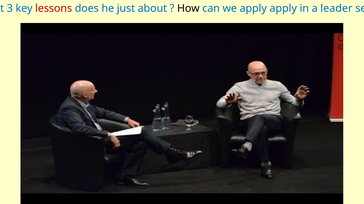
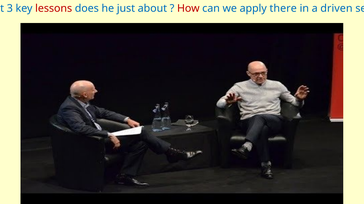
How colour: black -> red
apply apply: apply -> there
leader: leader -> driven
